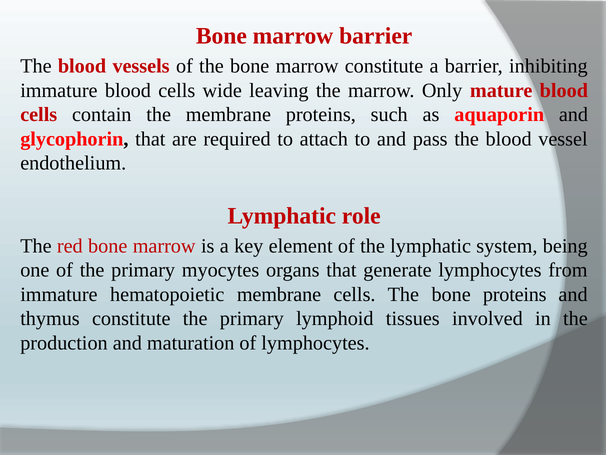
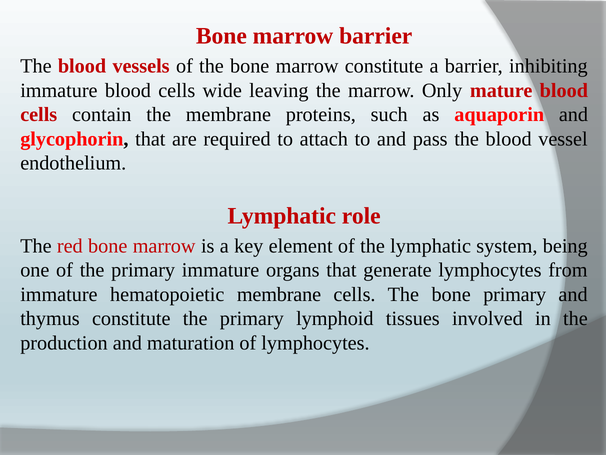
primary myocytes: myocytes -> immature
bone proteins: proteins -> primary
